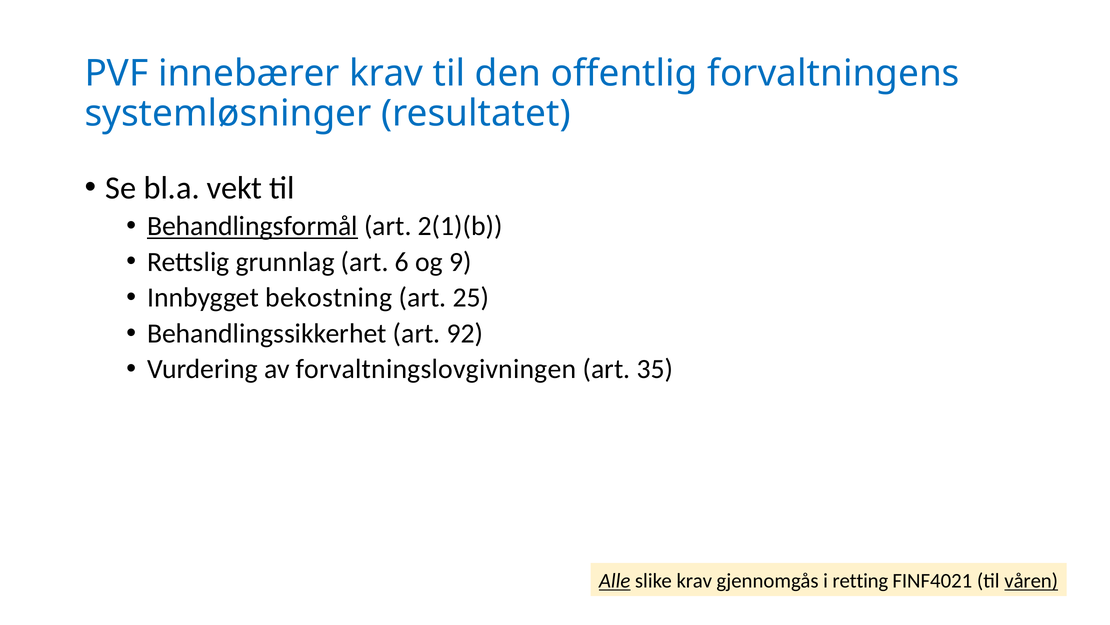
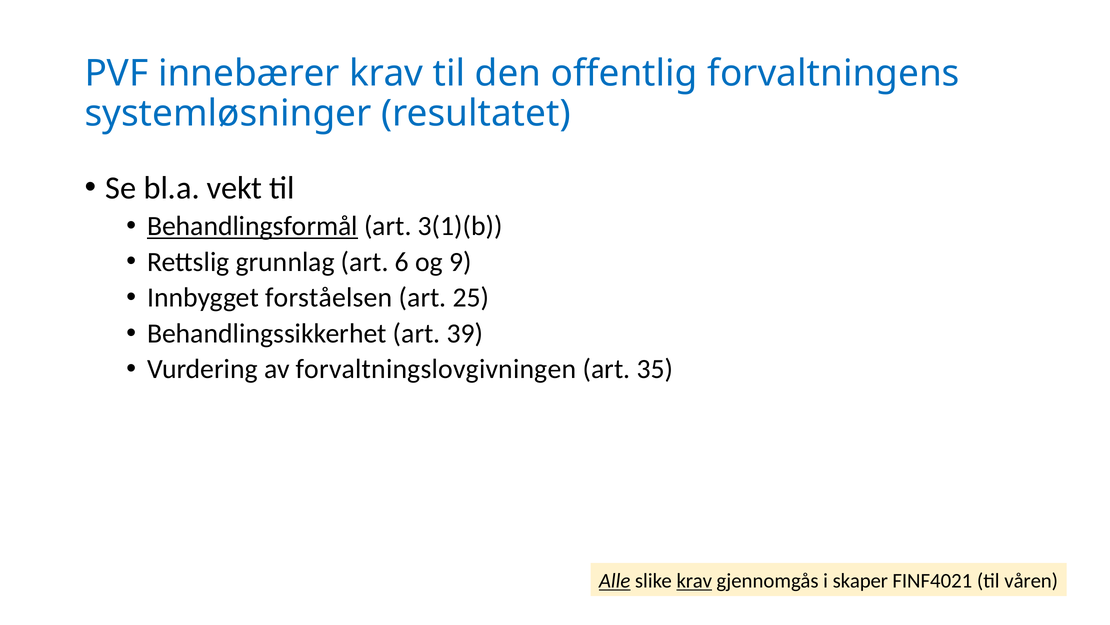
2(1)(b: 2(1)(b -> 3(1)(b
bekostning: bekostning -> forståelsen
92: 92 -> 39
krav at (694, 580) underline: none -> present
retting: retting -> skaper
våren underline: present -> none
